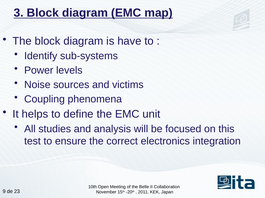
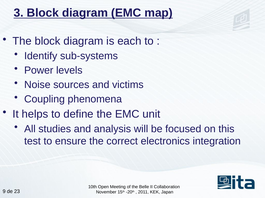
have: have -> each
